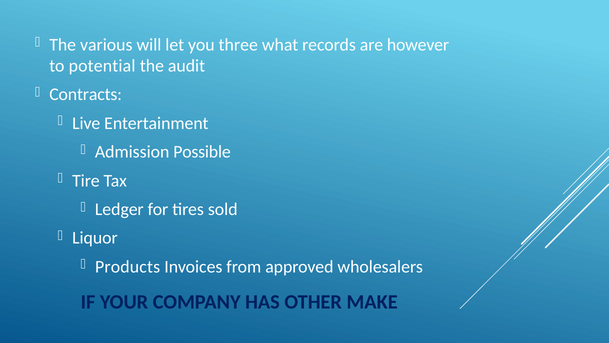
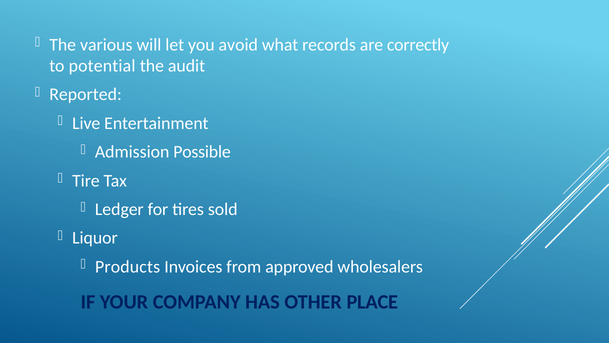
three: three -> avoid
however: however -> correctly
Contracts: Contracts -> Reported
MAKE: MAKE -> PLACE
